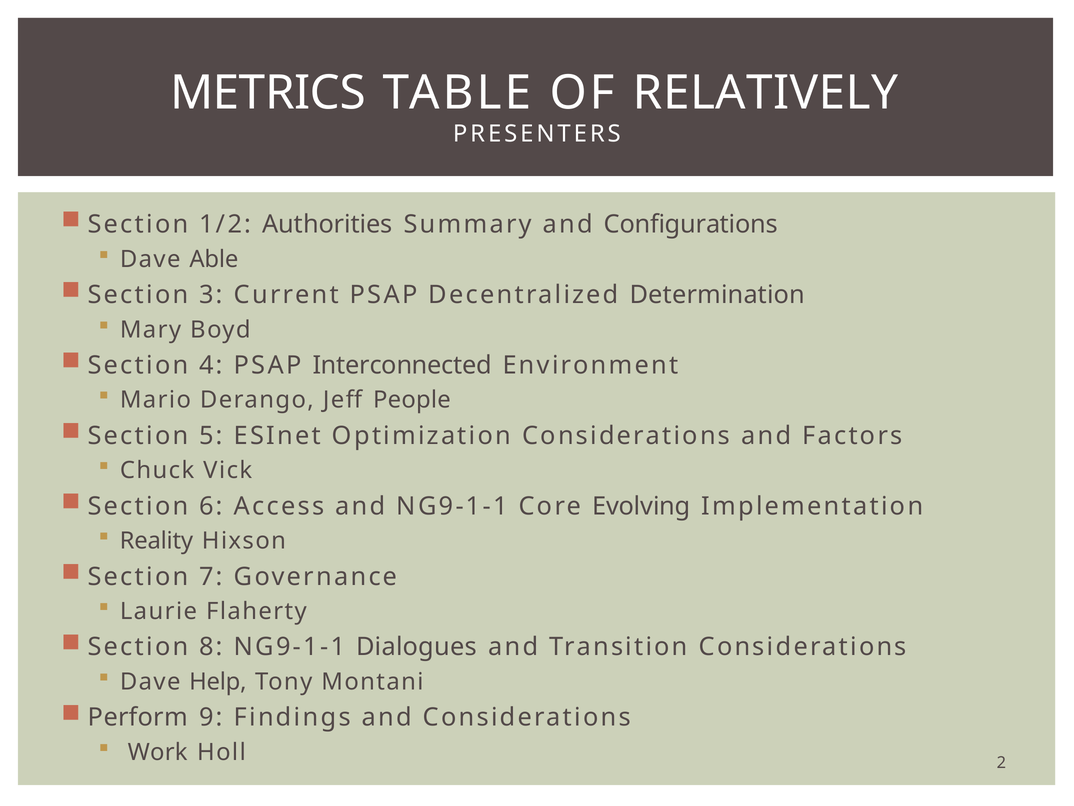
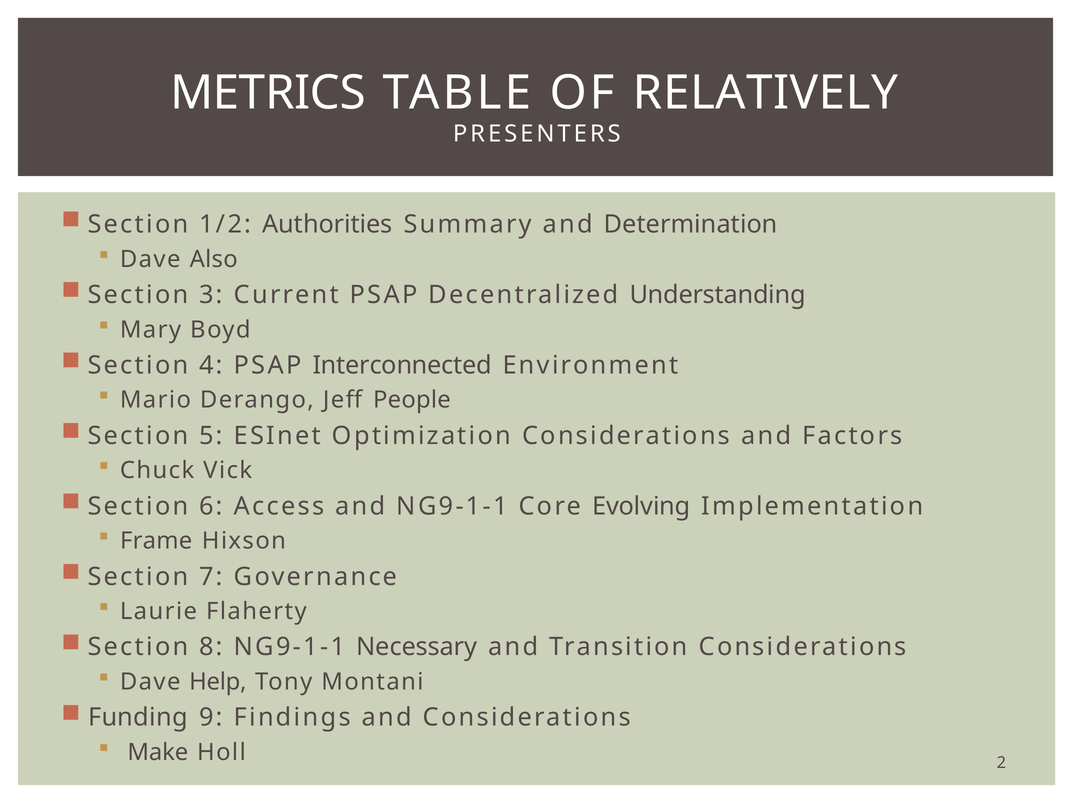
Configurations: Configurations -> Determination
Able: Able -> Also
Determination: Determination -> Understanding
Reality: Reality -> Frame
Dialogues: Dialogues -> Necessary
Perform: Perform -> Funding
Work: Work -> Make
